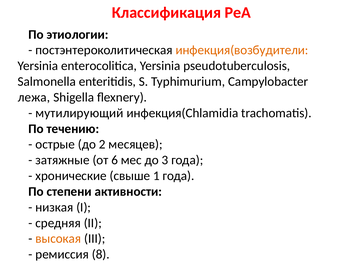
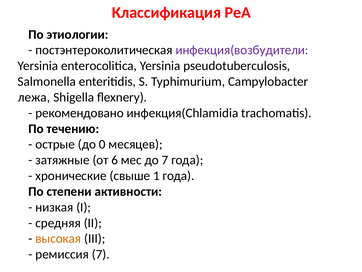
инфекция(возбудители colour: orange -> purple
мутилирующий: мутилирующий -> рекомендовано
2: 2 -> 0
до 3: 3 -> 7
ремиссия 8: 8 -> 7
